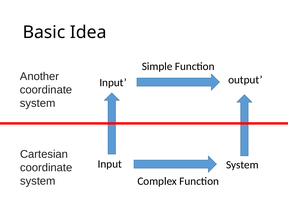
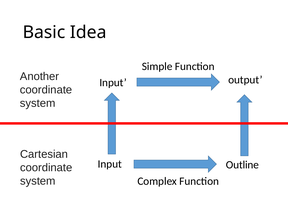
Input System: System -> Outline
